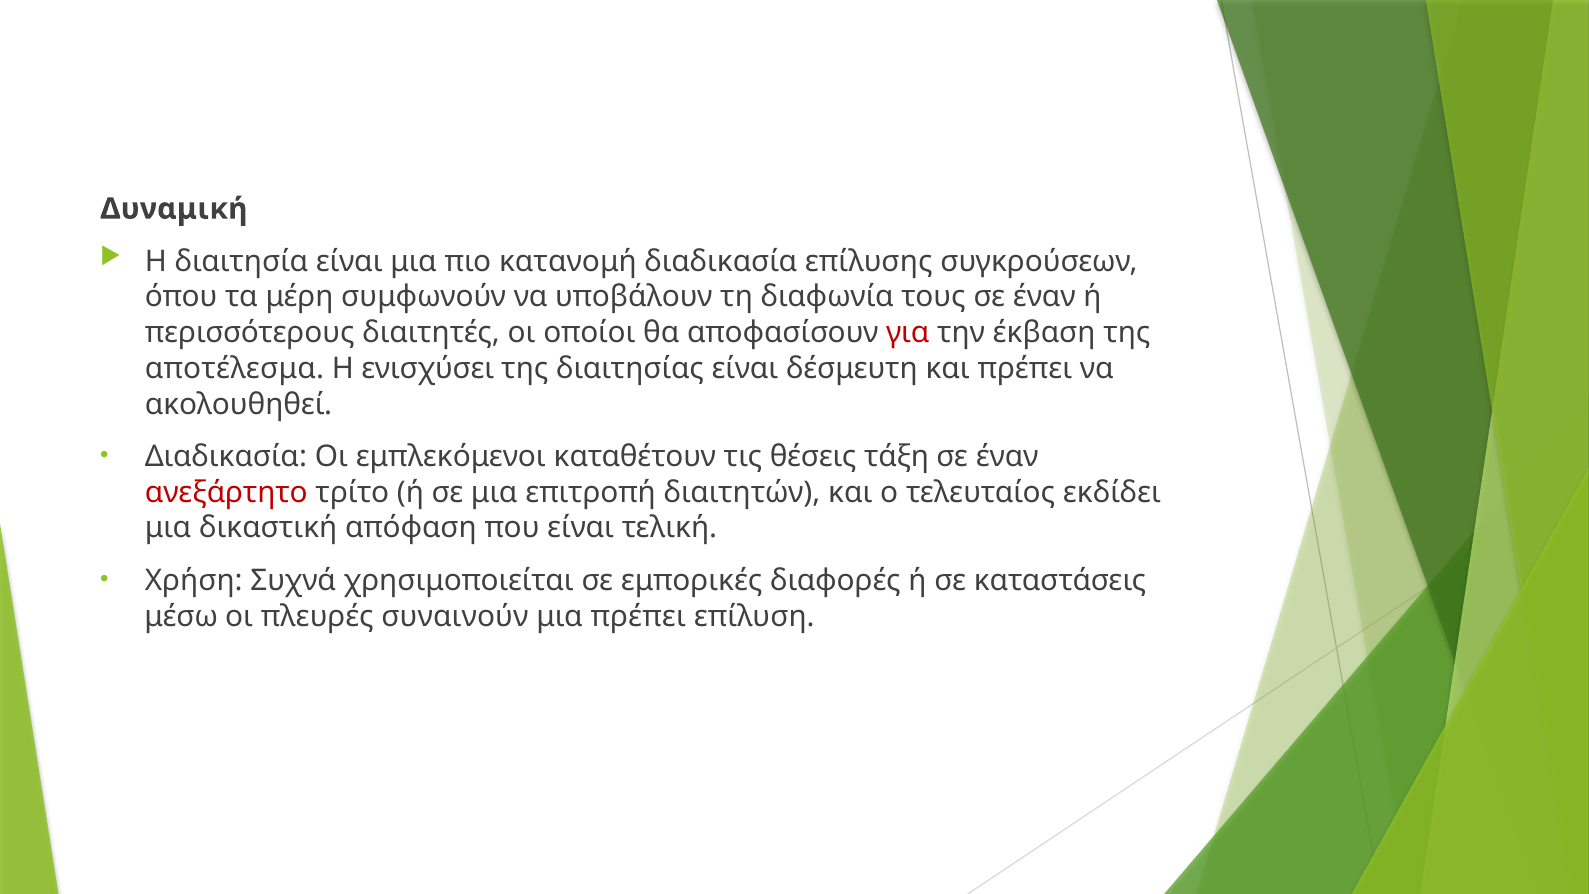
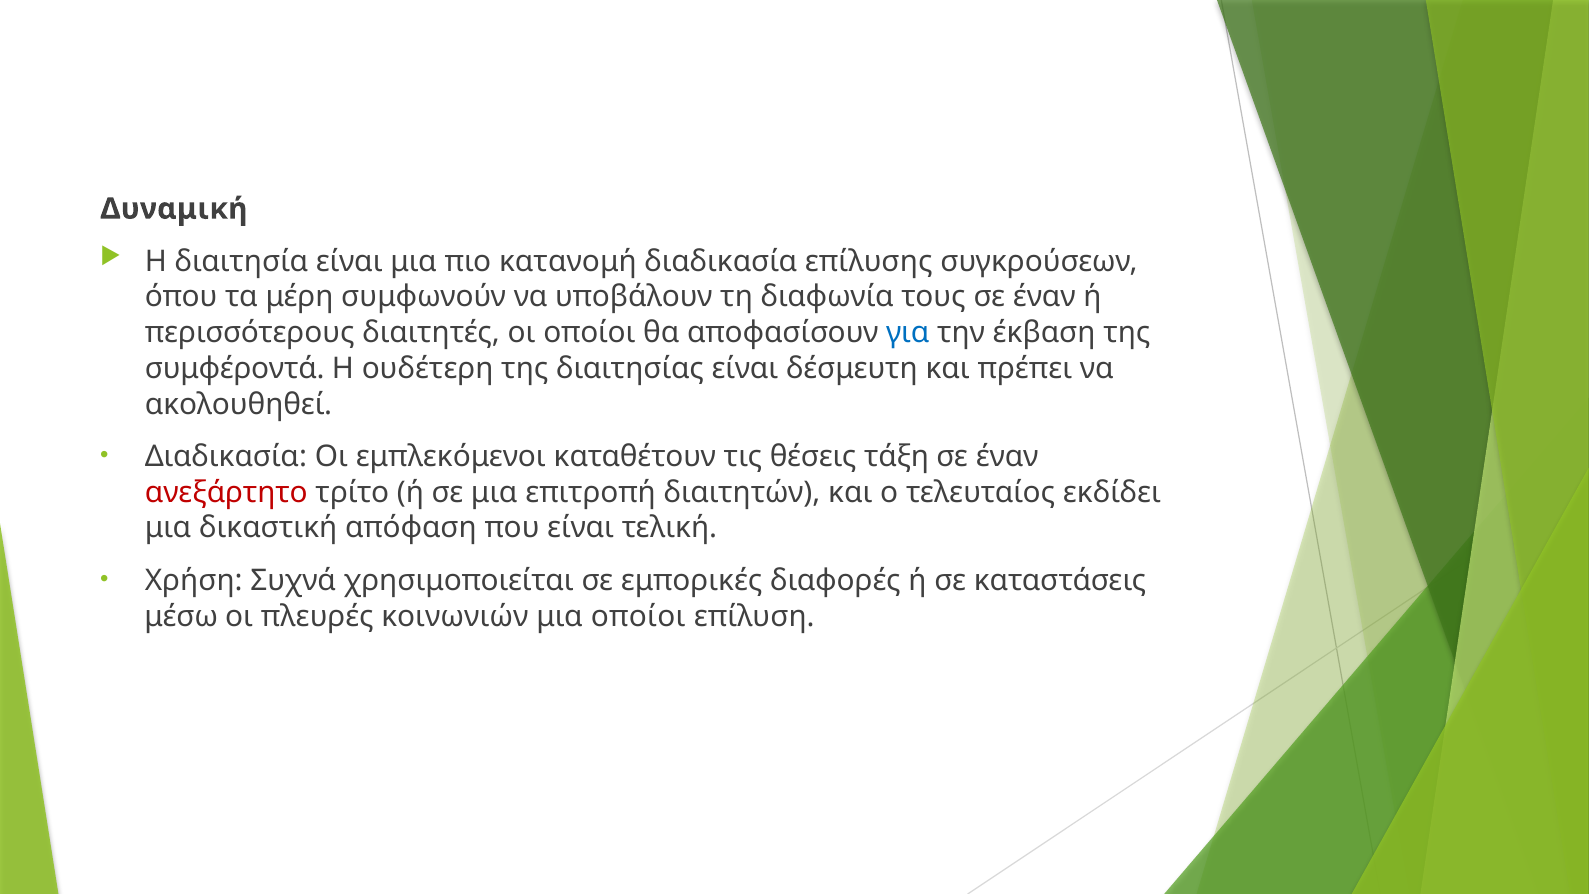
για colour: red -> blue
αποτέλεσμα: αποτέλεσμα -> συμφέροντά
ενισχύσει: ενισχύσει -> ουδέτερη
συναινούν: συναινούν -> κοινωνιών
μια πρέπει: πρέπει -> οποίοι
